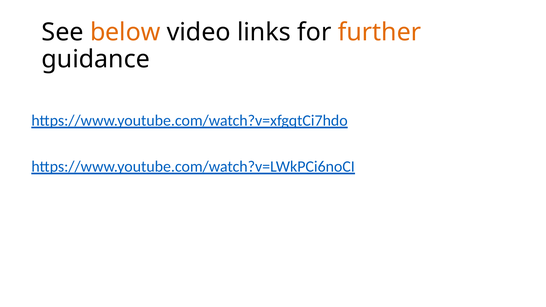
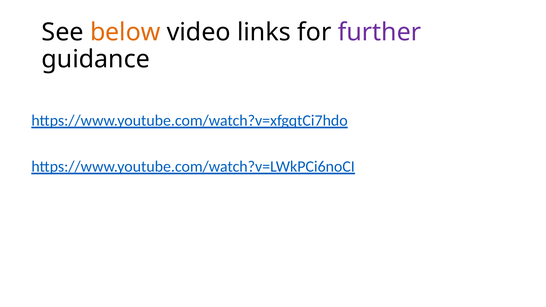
further colour: orange -> purple
